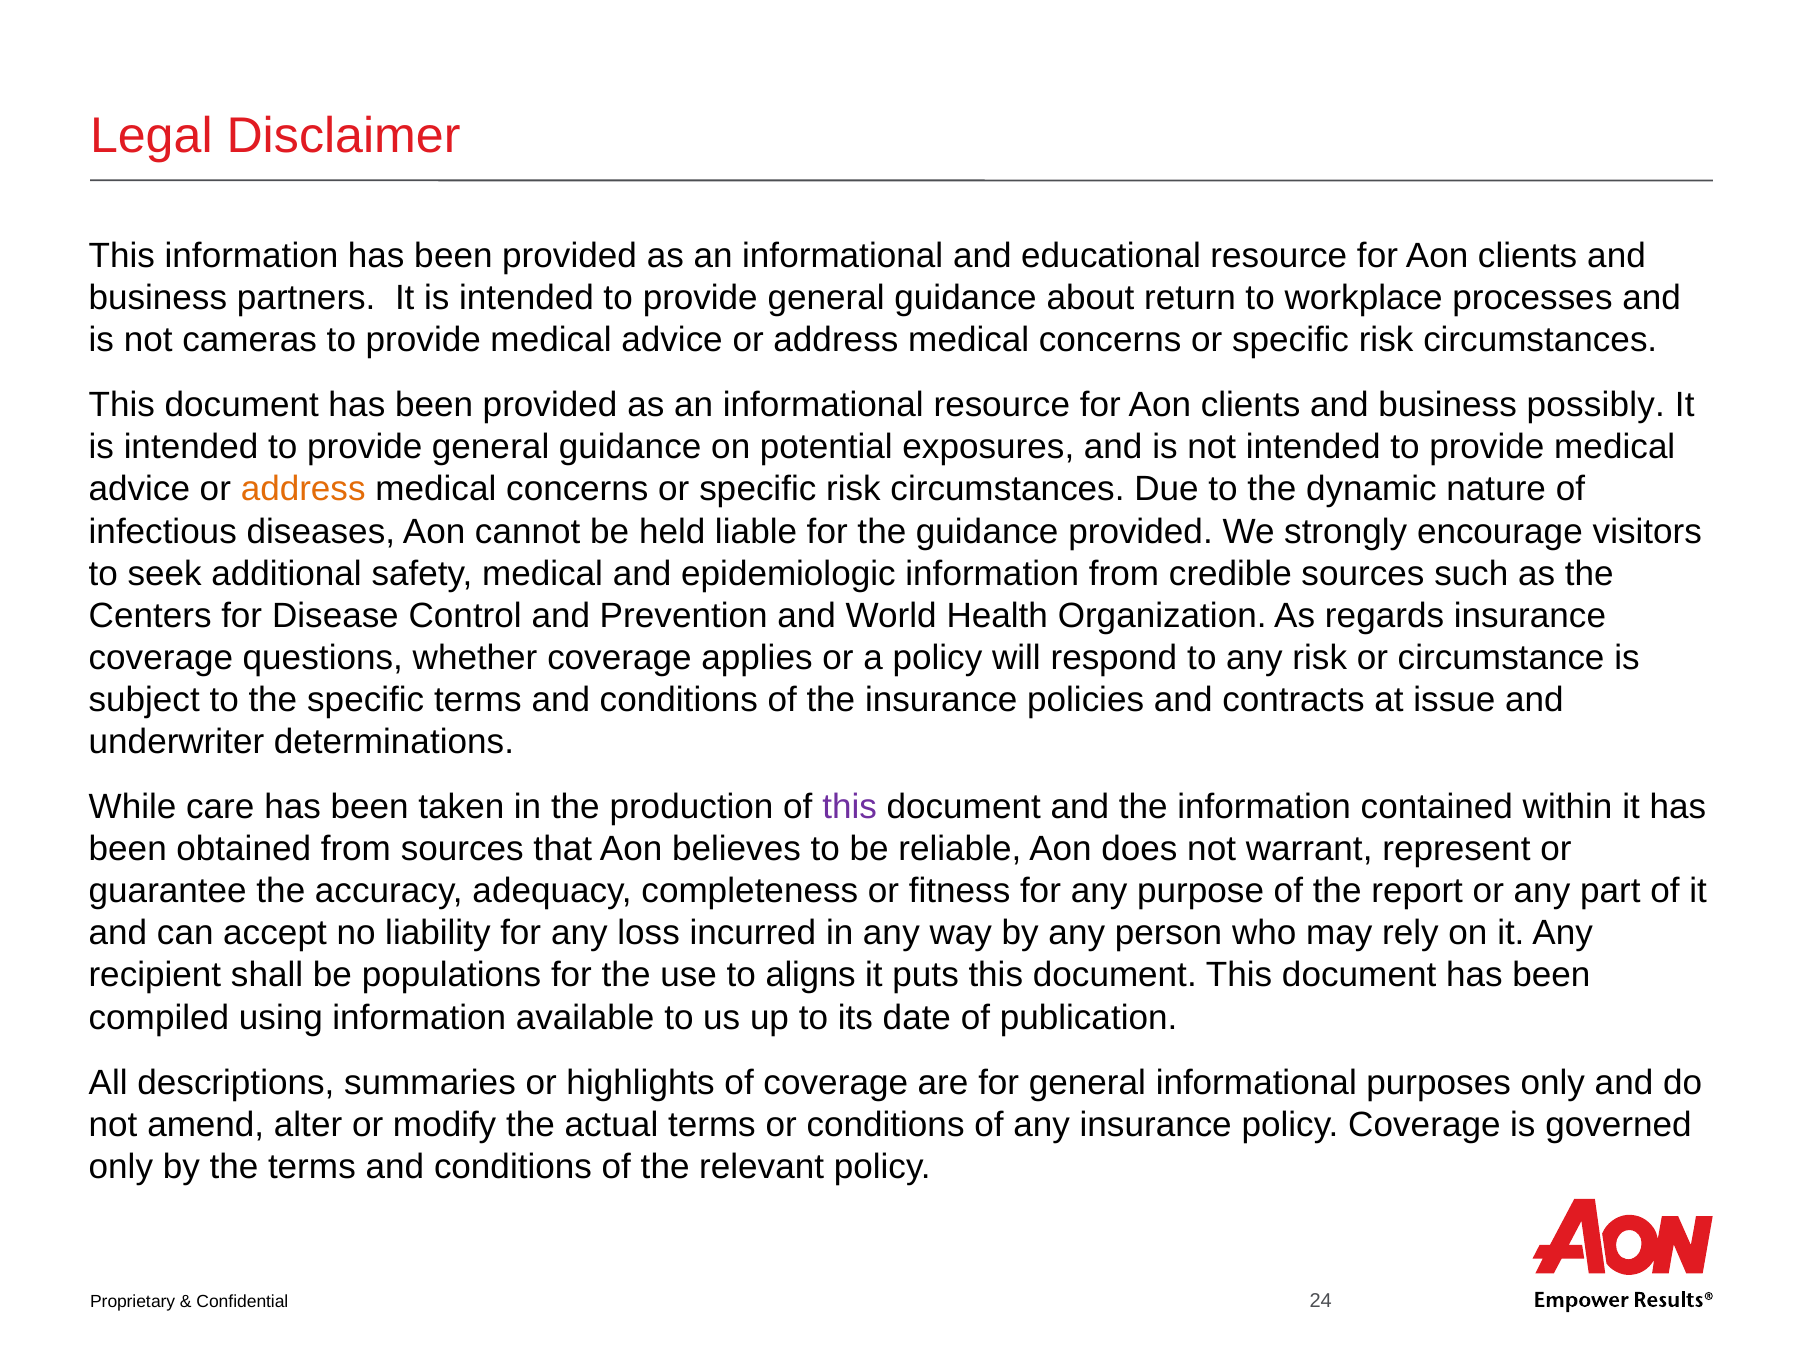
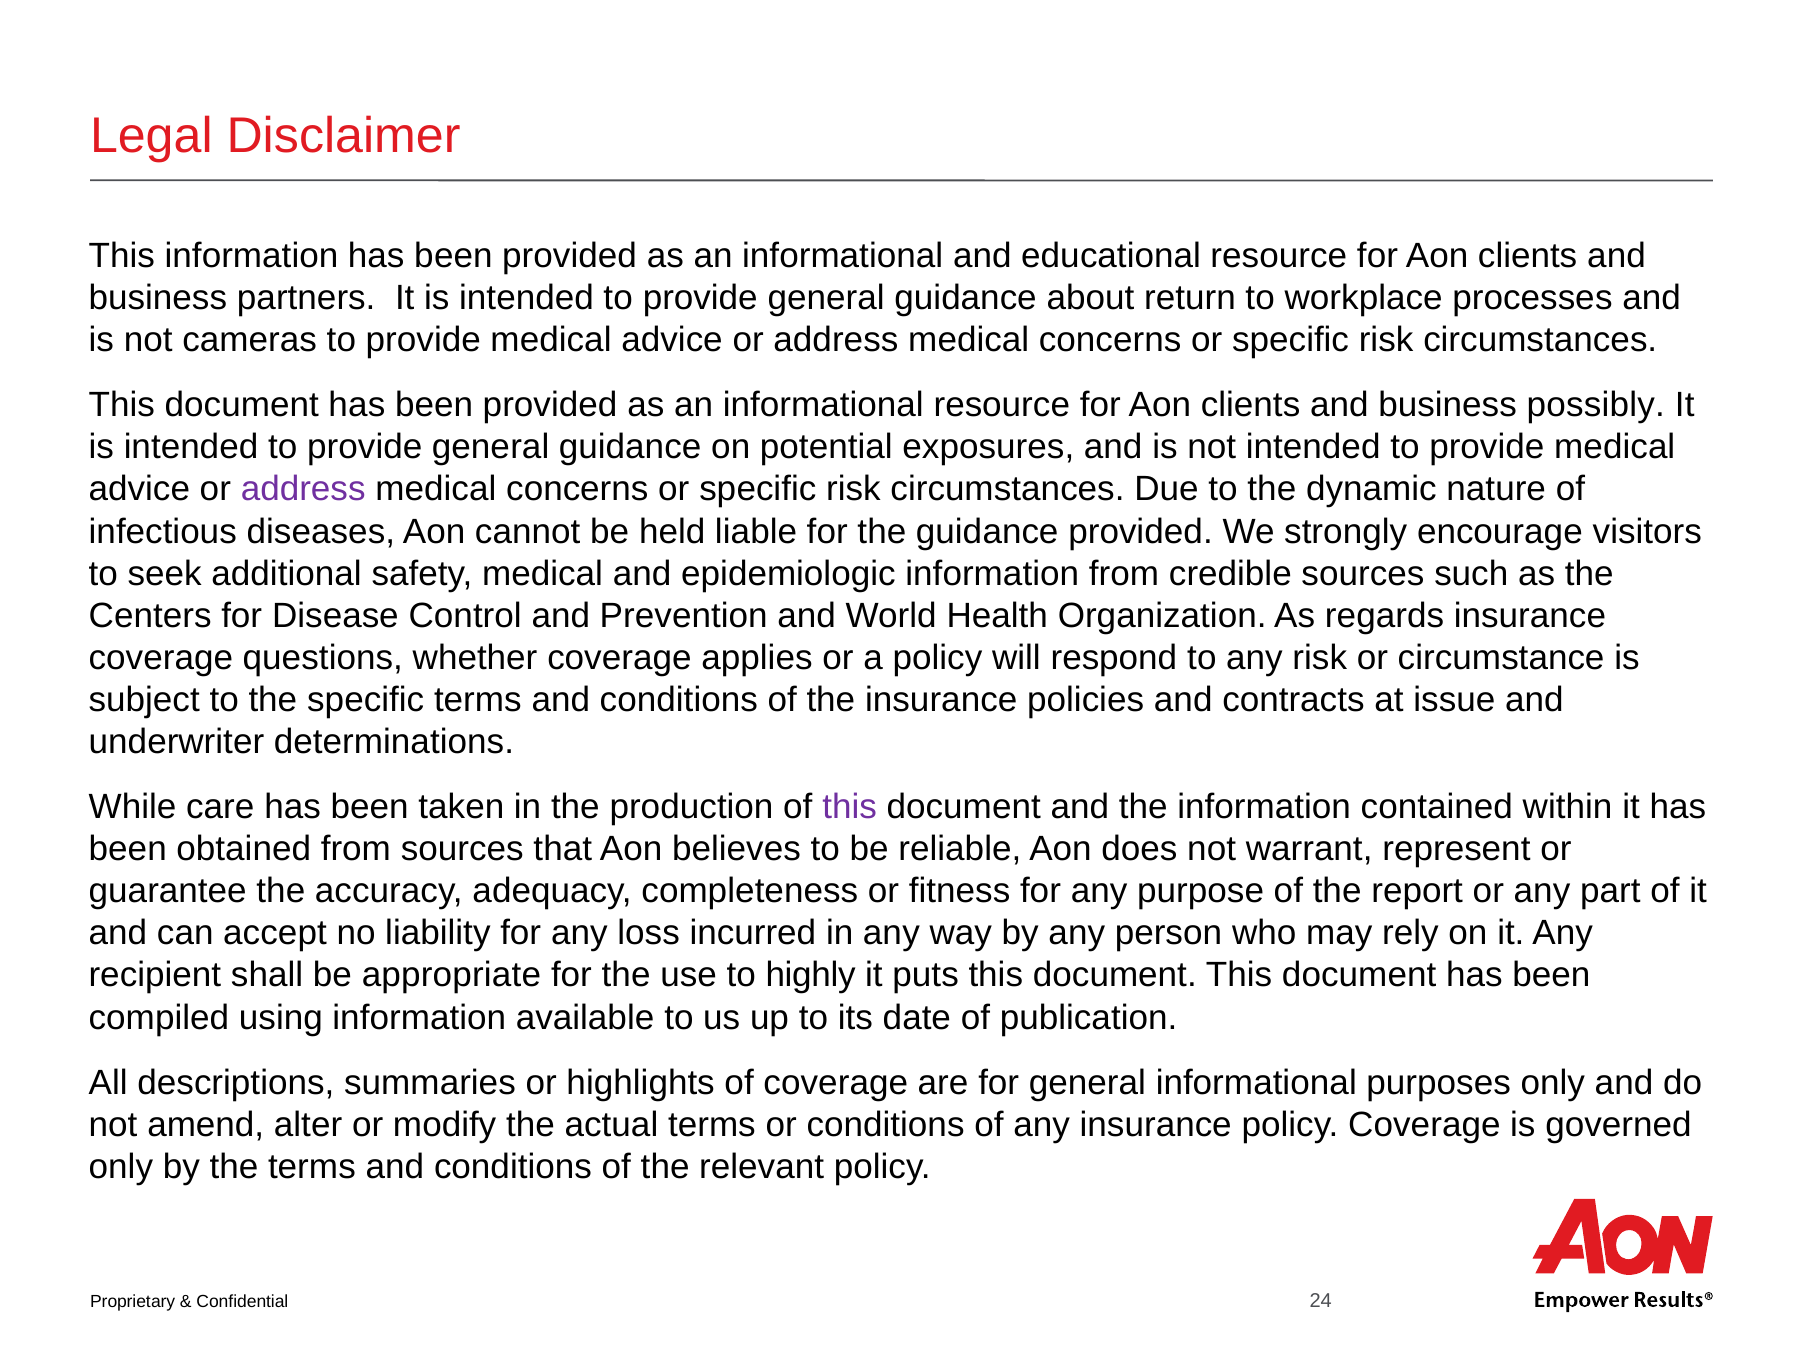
address at (303, 489) colour: orange -> purple
populations: populations -> appropriate
aligns: aligns -> highly
